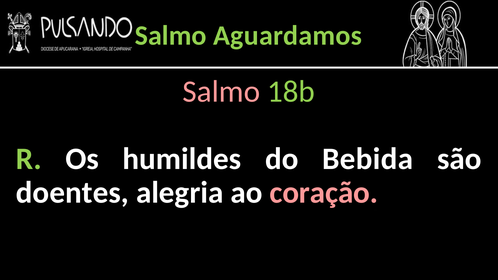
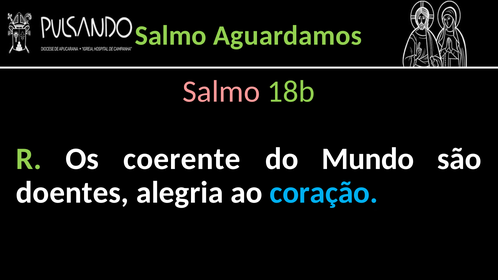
humildes: humildes -> coerente
Bebida: Bebida -> Mundo
coração colour: pink -> light blue
